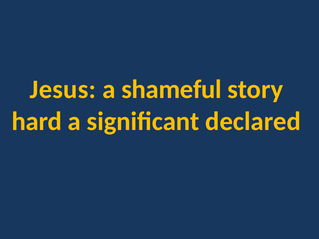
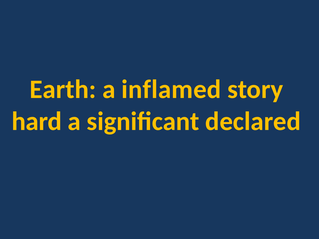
Jesus: Jesus -> Earth
shameful: shameful -> inflamed
